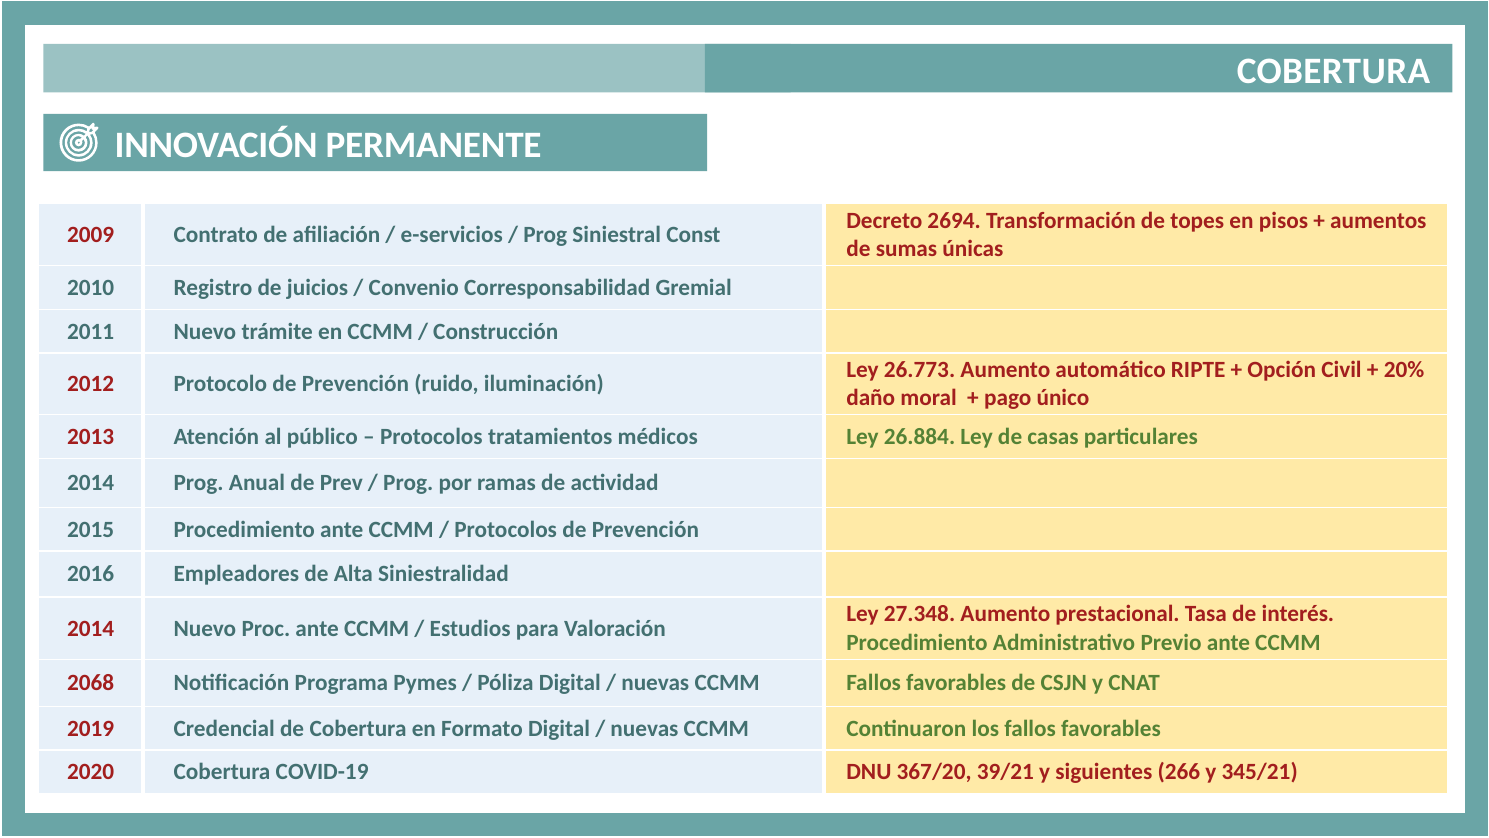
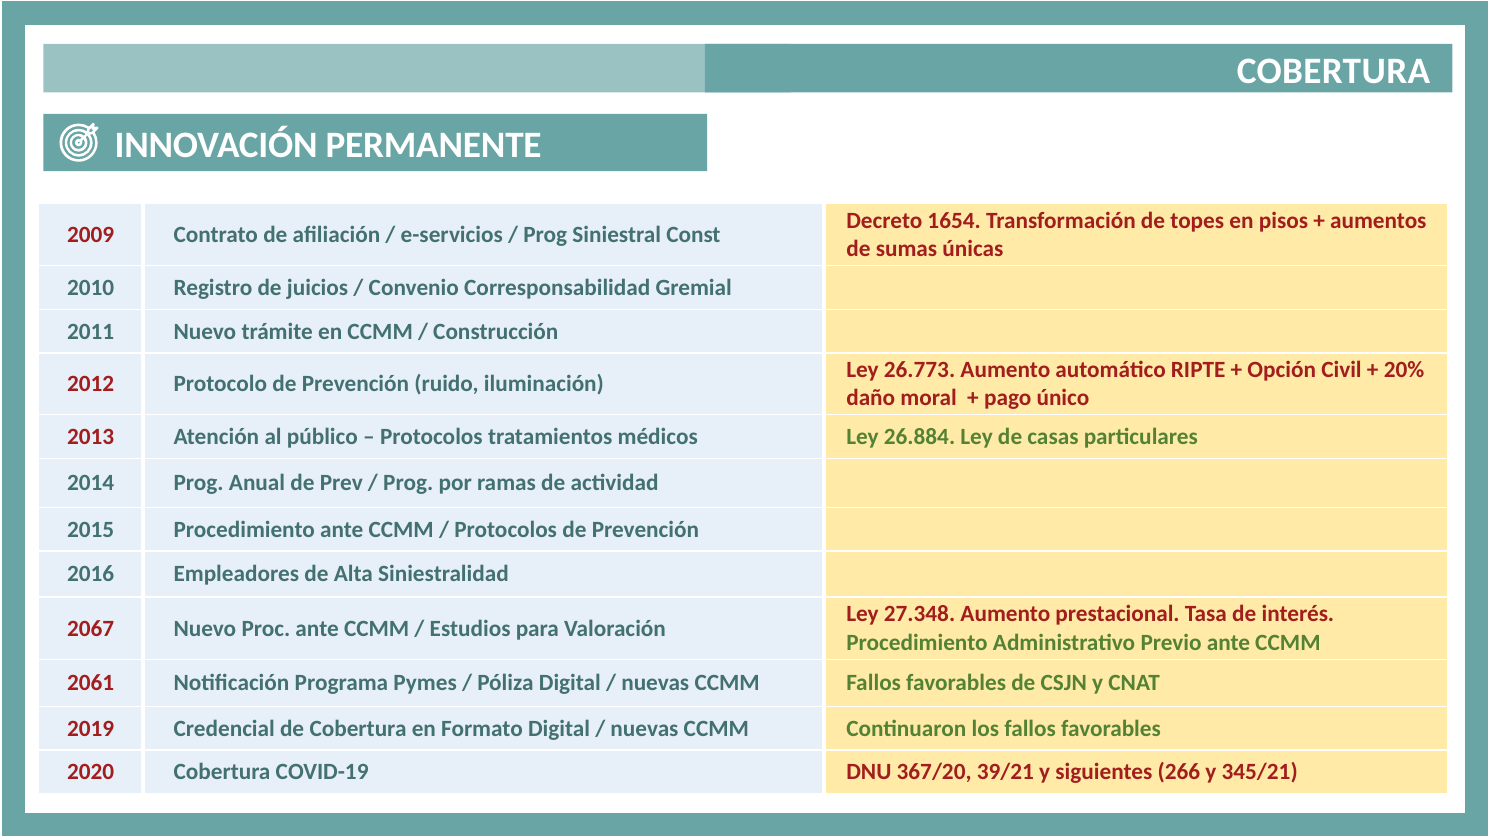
2694: 2694 -> 1654
2014 at (91, 628): 2014 -> 2067
2068: 2068 -> 2061
